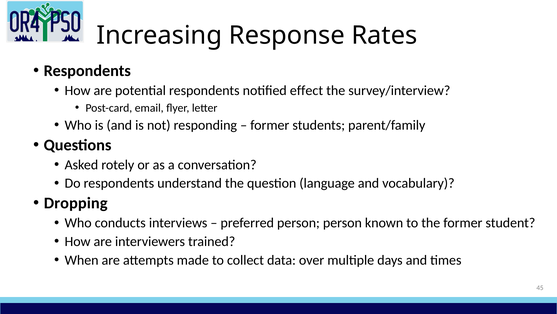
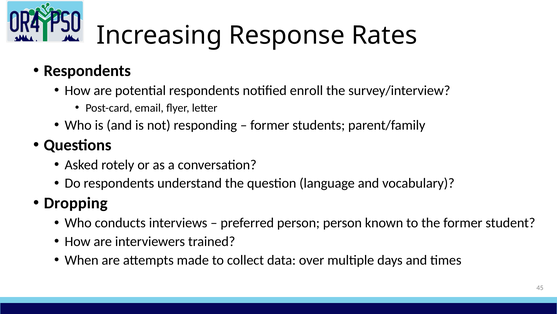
effect: effect -> enroll
